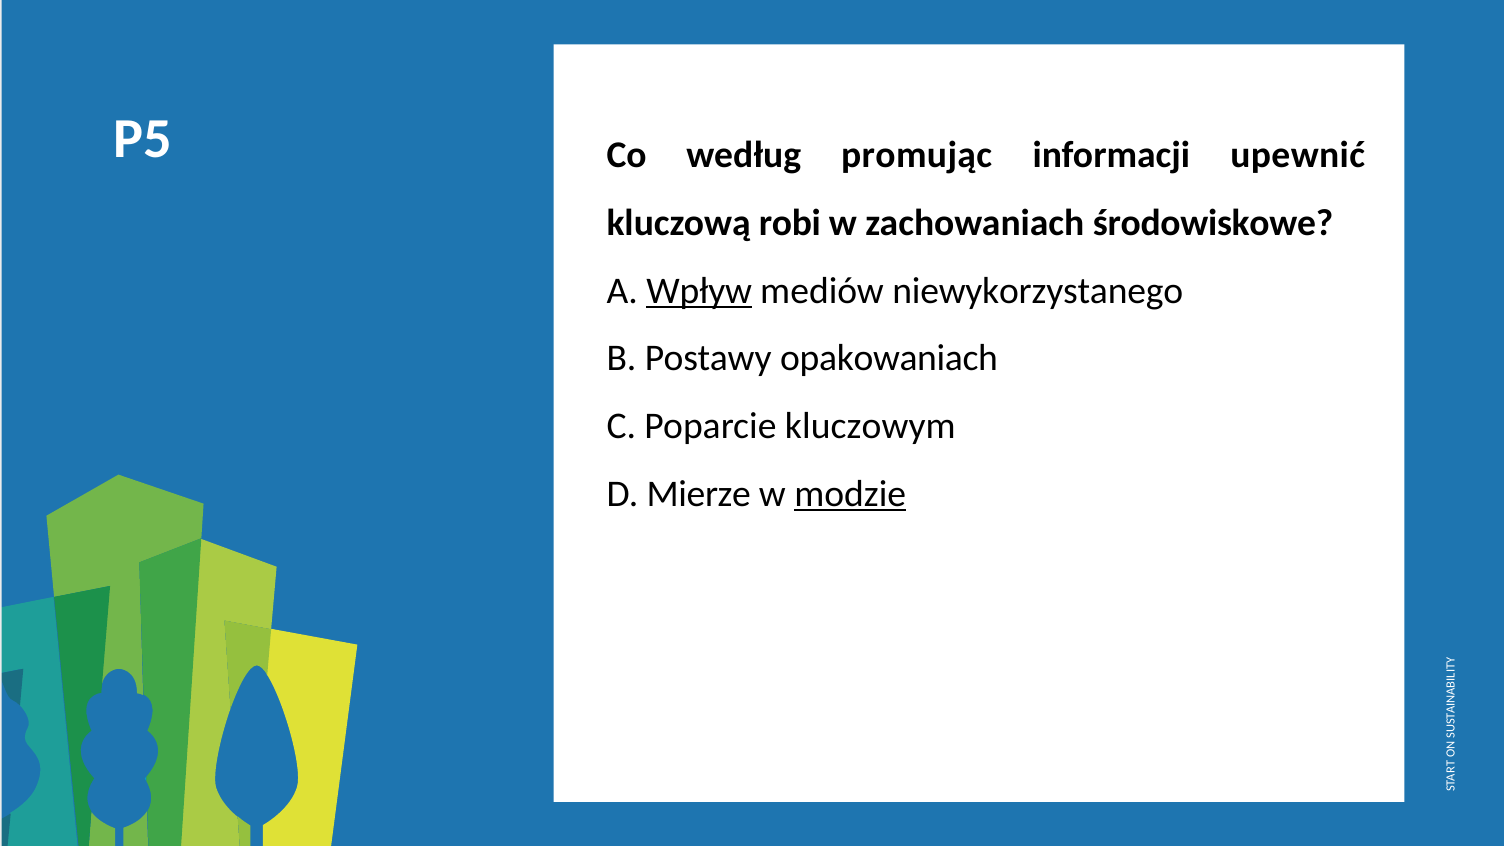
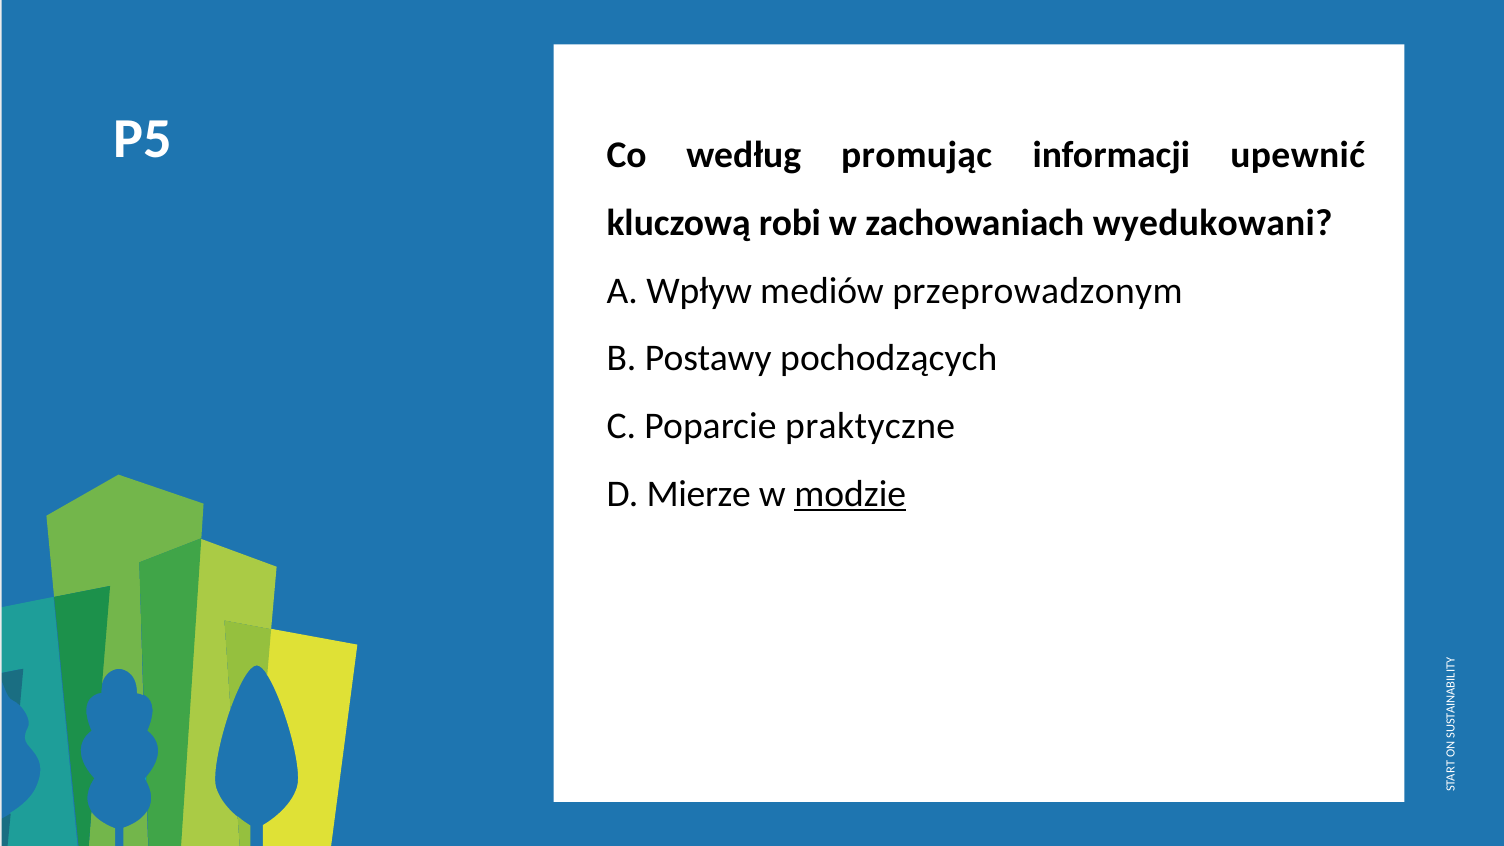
środowiskowe: środowiskowe -> wyedukowani
Wpływ underline: present -> none
niewykorzystanego: niewykorzystanego -> przeprowadzonym
opakowaniach: opakowaniach -> pochodzących
kluczowym: kluczowym -> praktyczne
